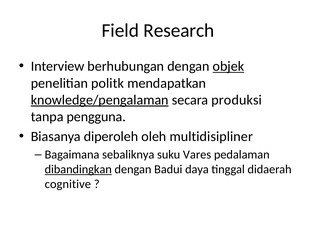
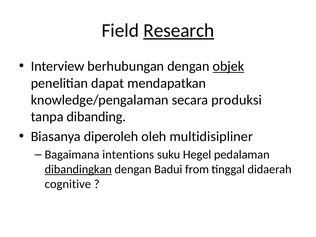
Research underline: none -> present
politk: politk -> dapat
knowledge/pengalaman underline: present -> none
pengguna: pengguna -> dibanding
sebaliknya: sebaliknya -> intentions
Vares: Vares -> Hegel
daya: daya -> from
